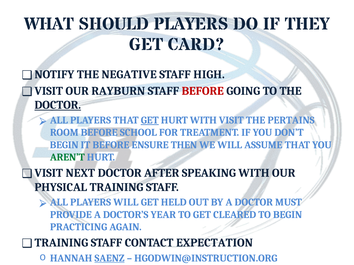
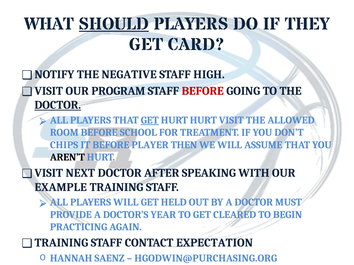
SHOULD underline: none -> present
RAYBURN: RAYBURN -> PROGRAM
HURT WITH: WITH -> HURT
PERTAINS: PERTAINS -> ALLOWED
BEGIN at (64, 145): BEGIN -> CHIPS
ENSURE: ENSURE -> PLAYER
AREN’T colour: green -> black
PHYSICAL: PHYSICAL -> EXAMPLE
SAENZ underline: present -> none
HGODWIN@INSTRUCTION.ORG: HGODWIN@INSTRUCTION.ORG -> HGODWIN@PURCHASING.ORG
